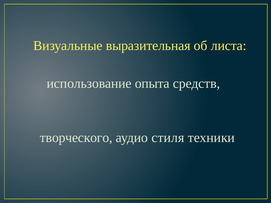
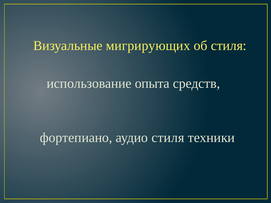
выразительная: выразительная -> мигрирующих
об листа: листа -> стиля
творческого: творческого -> фортепиано
